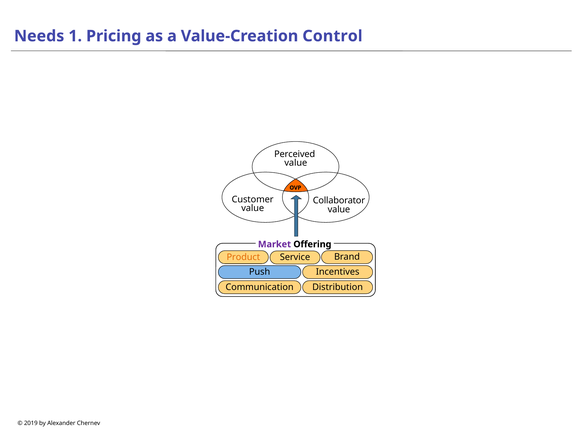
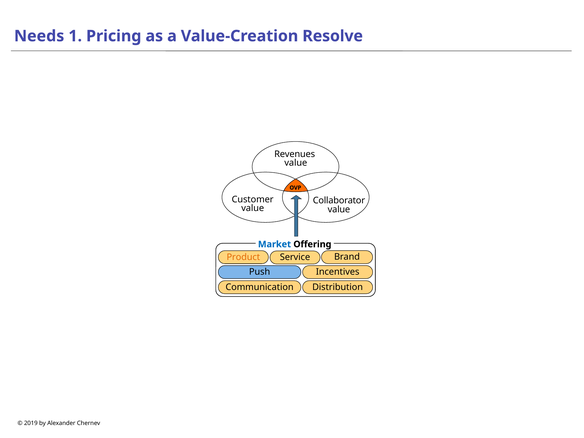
Control: Control -> Resolve
Perceived: Perceived -> Revenues
Market colour: purple -> blue
